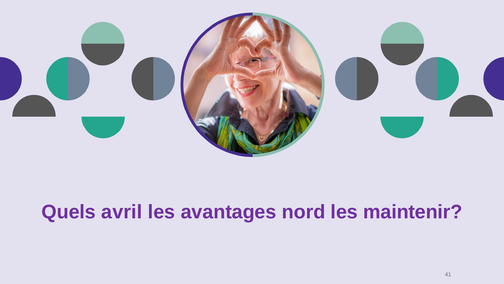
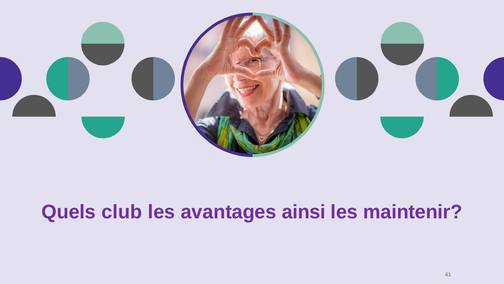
avril: avril -> club
nord: nord -> ainsi
